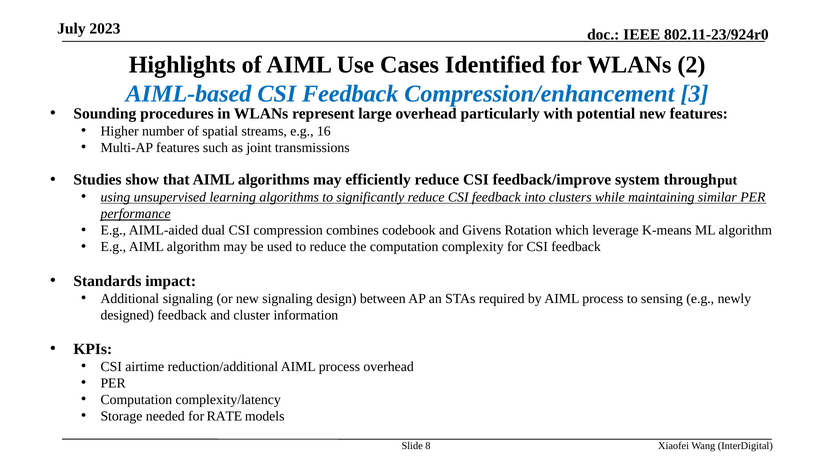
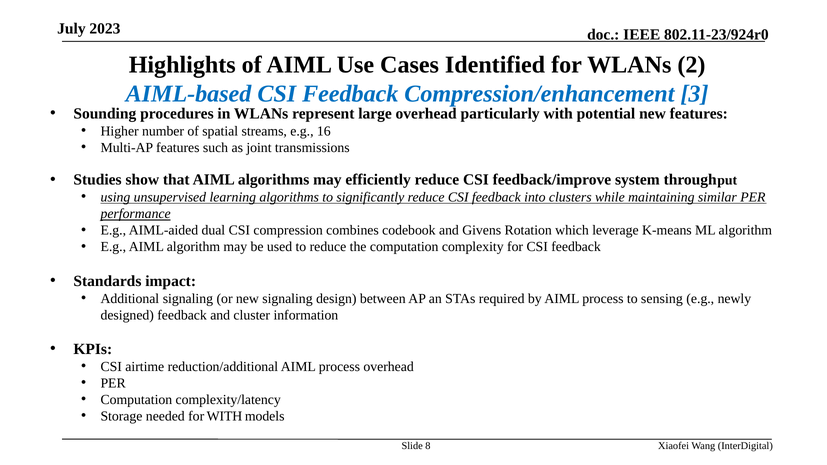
for RATE: RATE -> WITH
